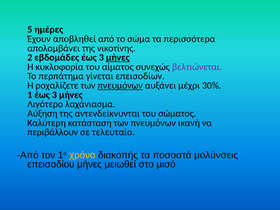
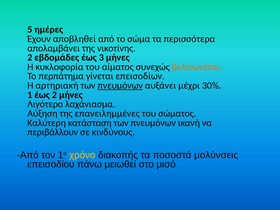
μήνες at (118, 58) underline: present -> none
βελτιώνεται colour: purple -> orange
ροχαλίζετε: ροχαλίζετε -> αρτηριακή
1 έως 3: 3 -> 2
αντενδείκνυνται: αντενδείκνυνται -> επανειλημμένες
τελευταίο: τελευταίο -> κινδύνους
επεισοδίου μήνες: μήνες -> πάνω
